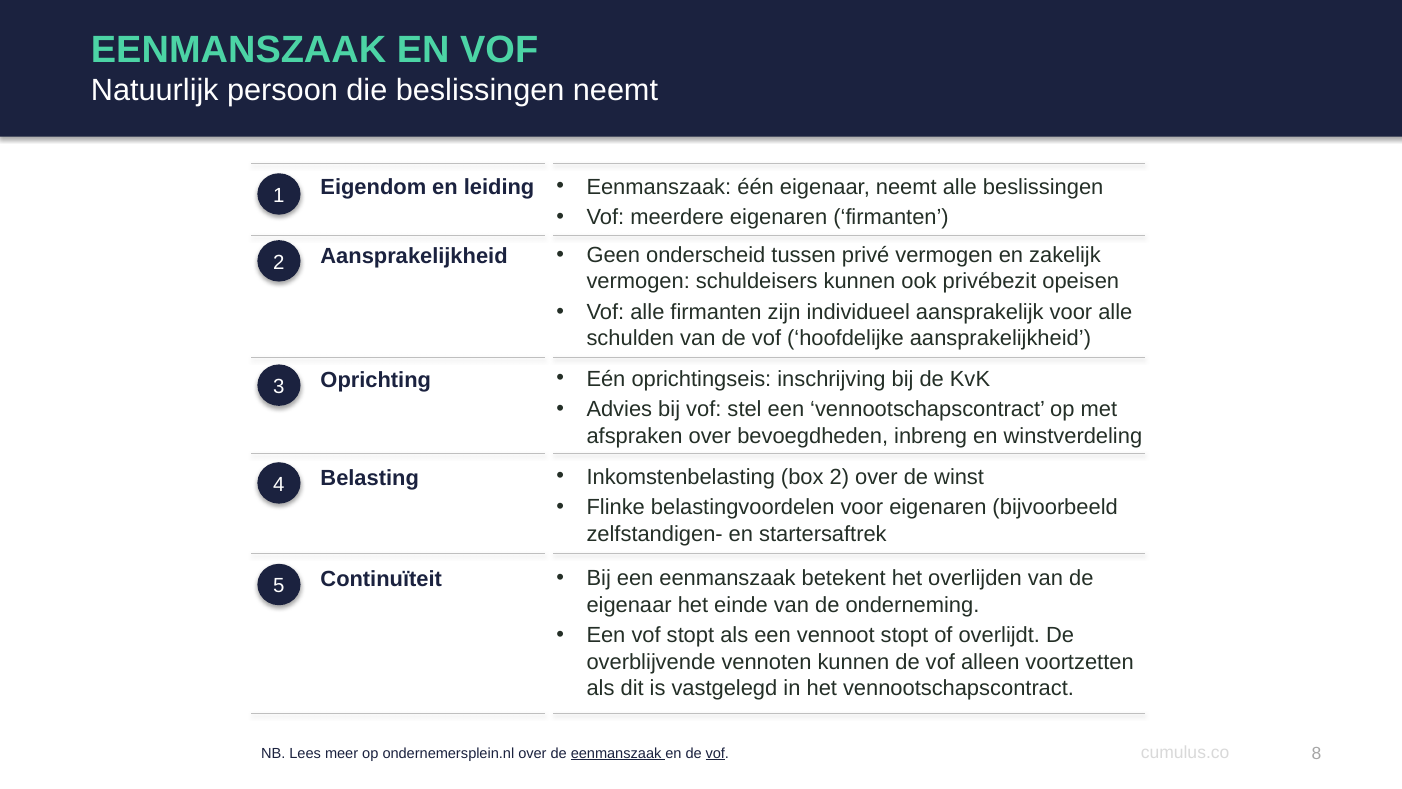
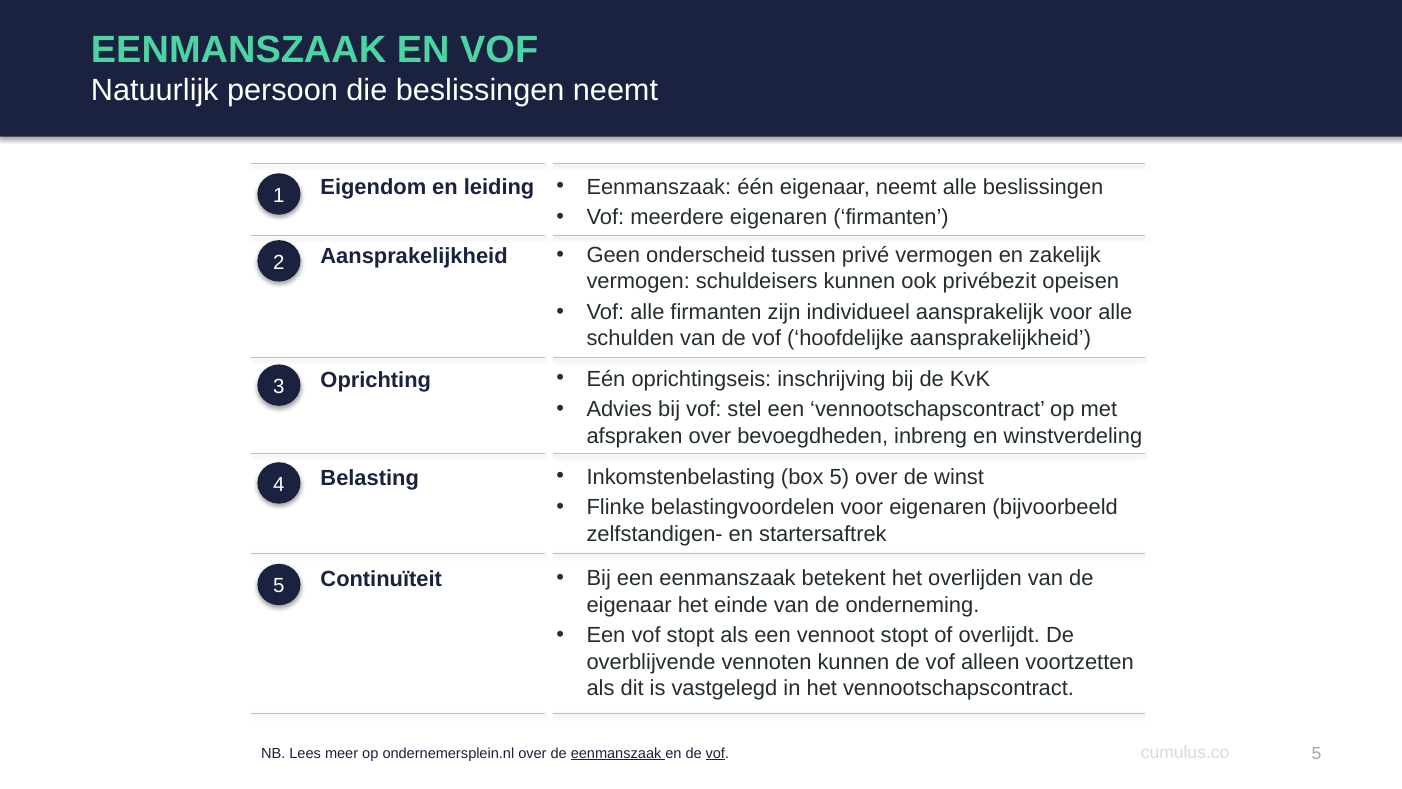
box 2: 2 -> 5
8 at (1317, 753): 8 -> 5
